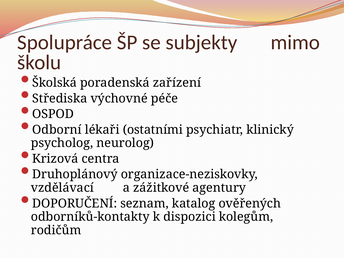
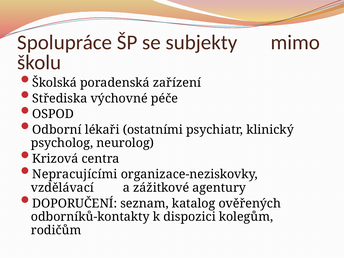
Druhoplánový: Druhoplánový -> Nepracujícími
